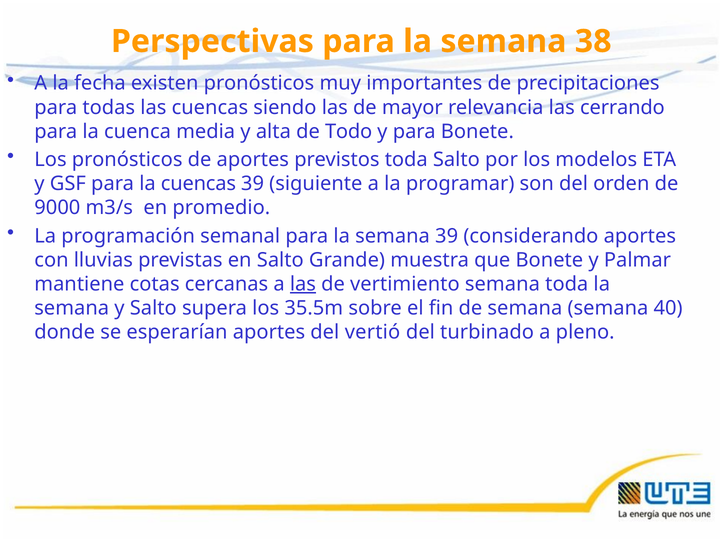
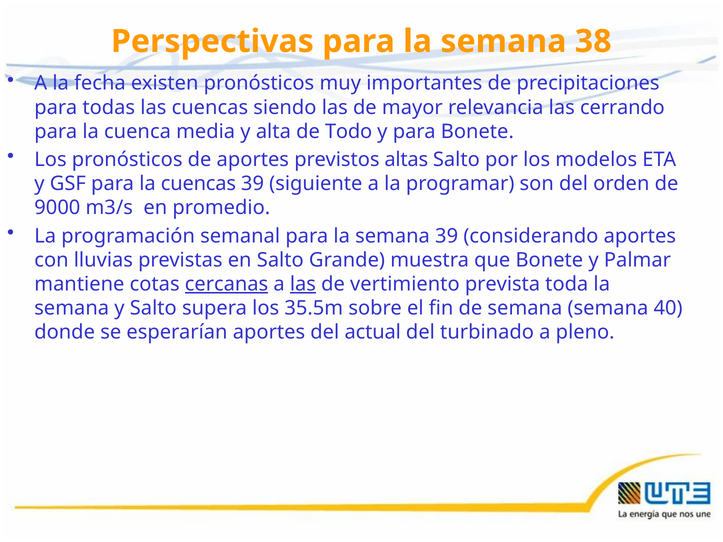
previstos toda: toda -> altas
cercanas underline: none -> present
vertimiento semana: semana -> prevista
vertió: vertió -> actual
